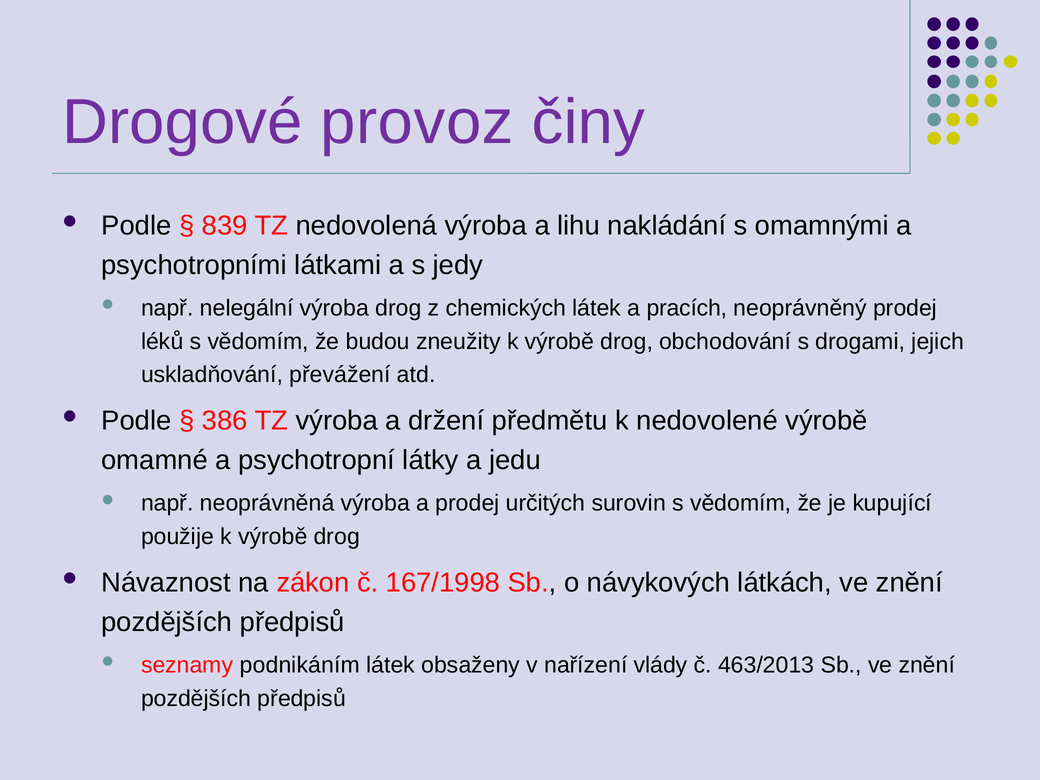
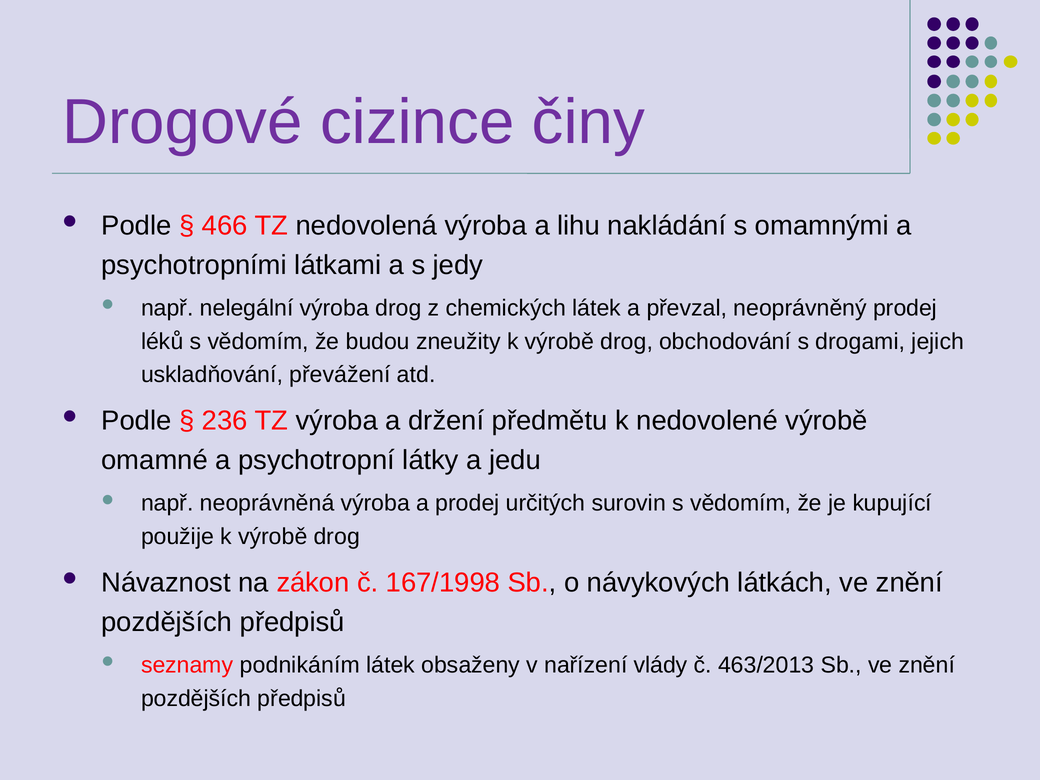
provoz: provoz -> cizince
839: 839 -> 466
pracích: pracích -> převzal
386: 386 -> 236
